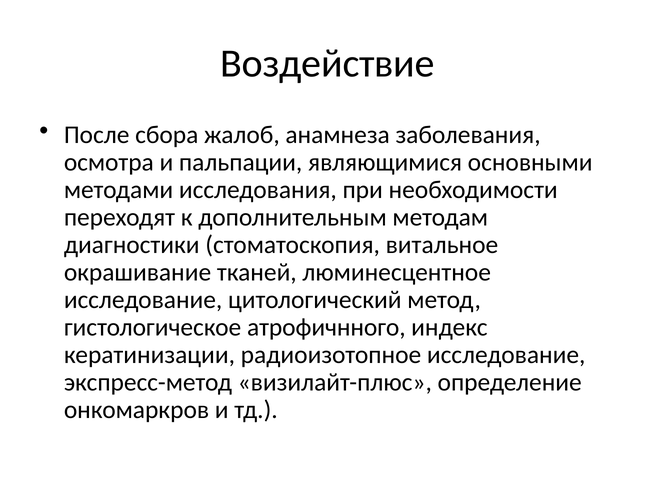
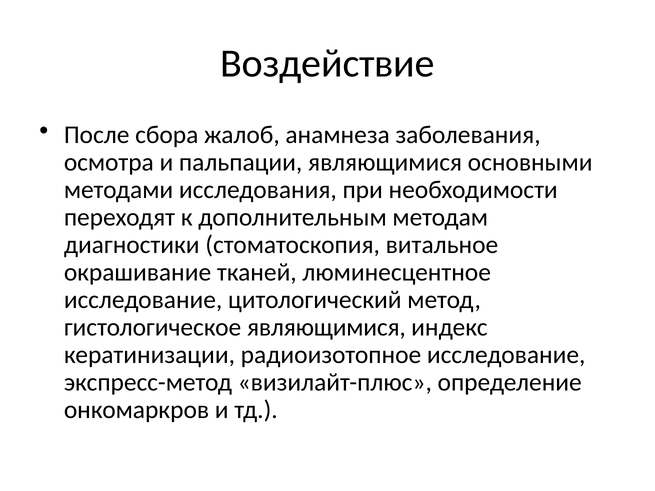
гистологическое атрофичнного: атрофичнного -> являющимися
